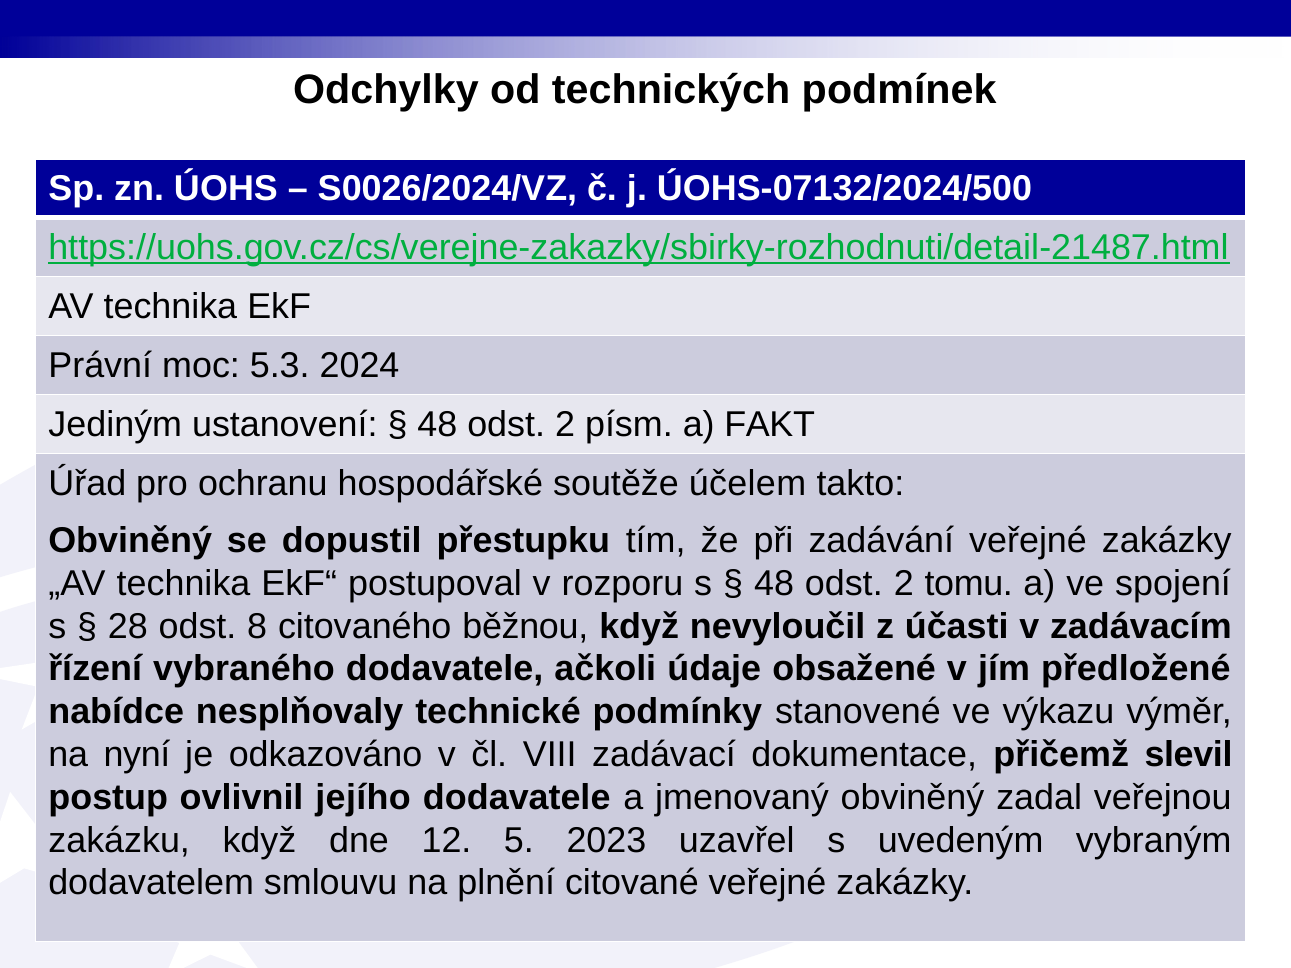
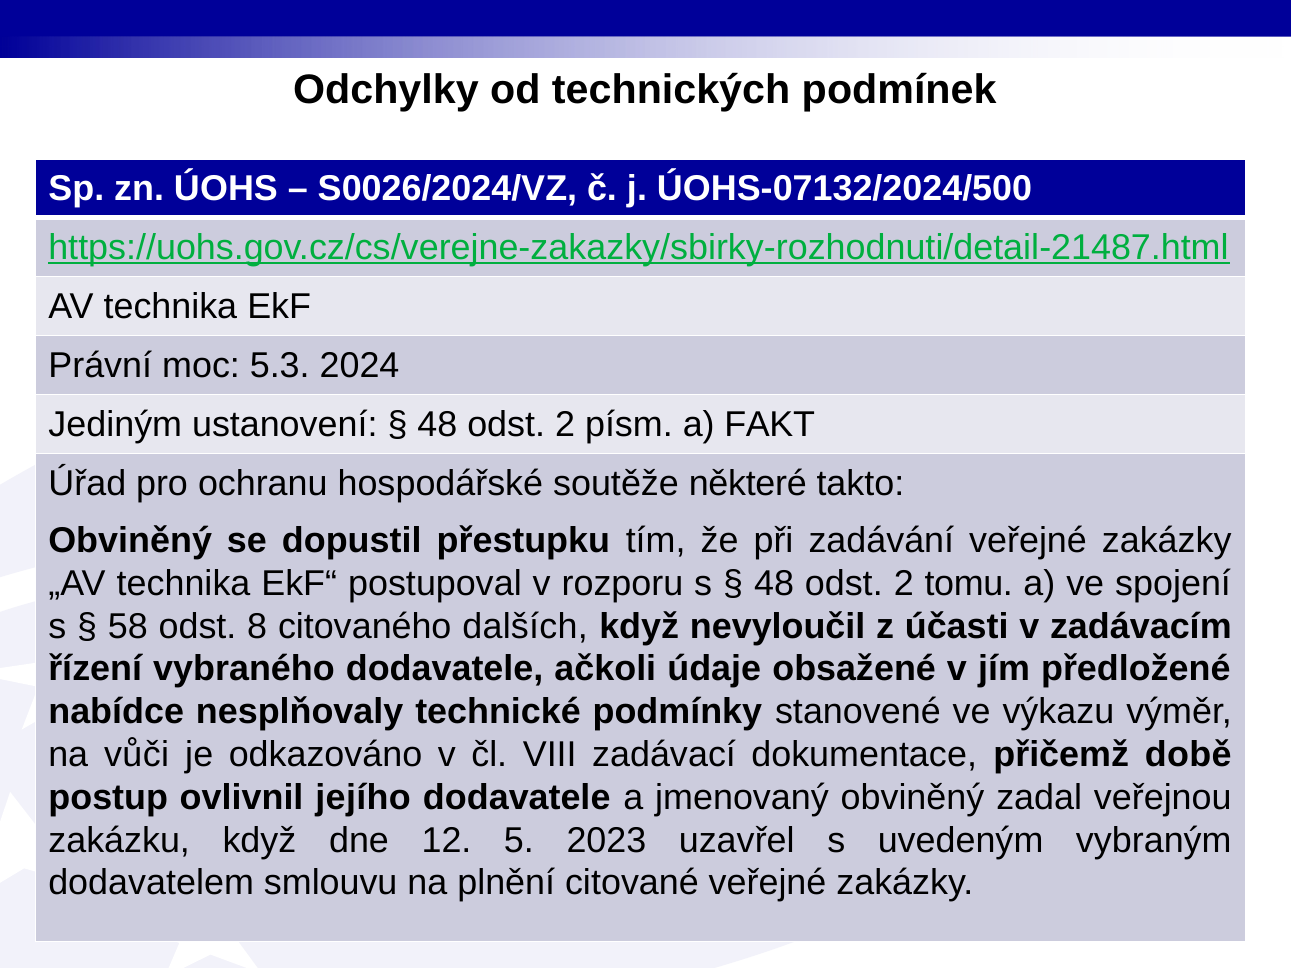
účelem: účelem -> některé
28: 28 -> 58
běžnou: běžnou -> dalších
nyní: nyní -> vůči
slevil: slevil -> době
